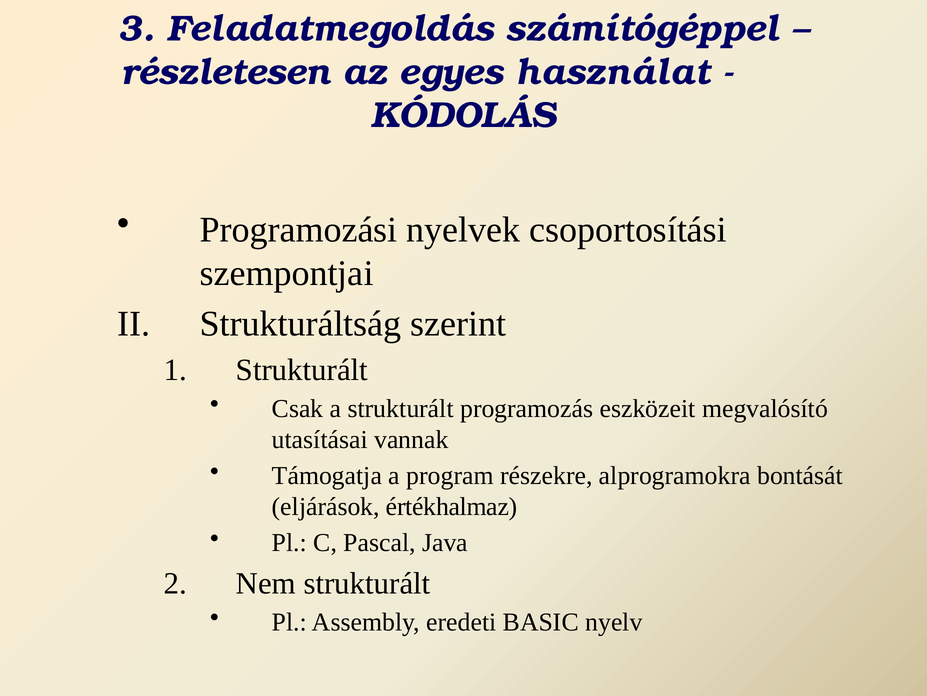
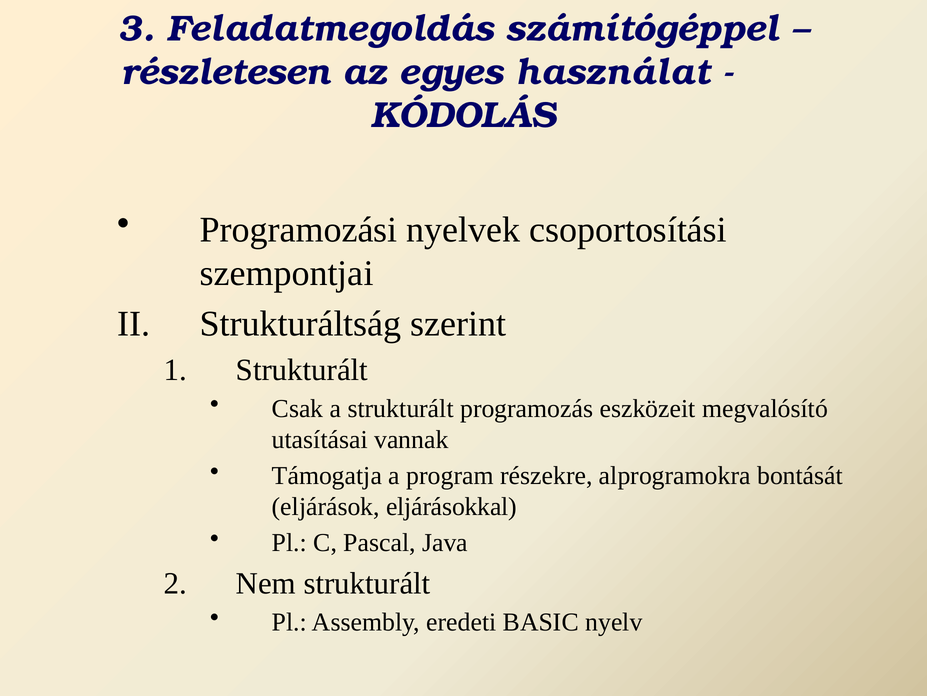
értékhalmaz: értékhalmaz -> eljárásokkal
